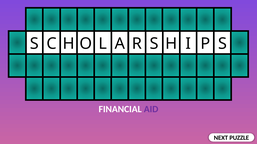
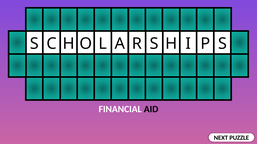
AID colour: purple -> black
